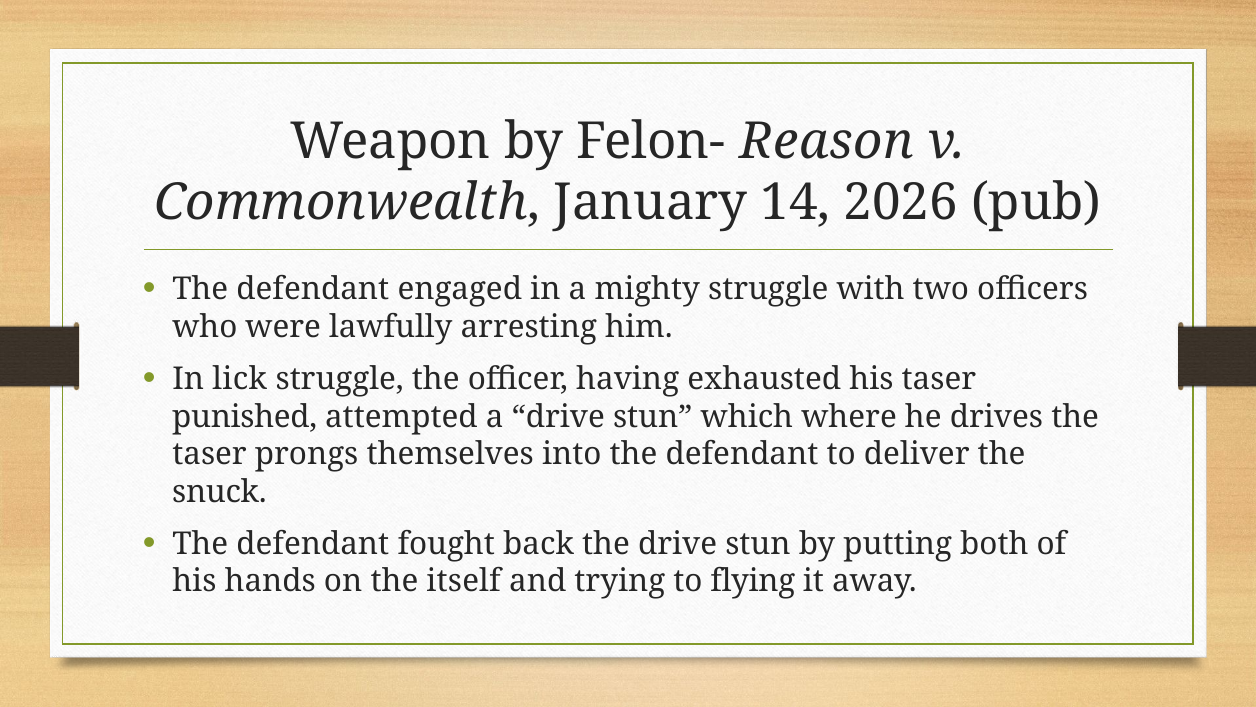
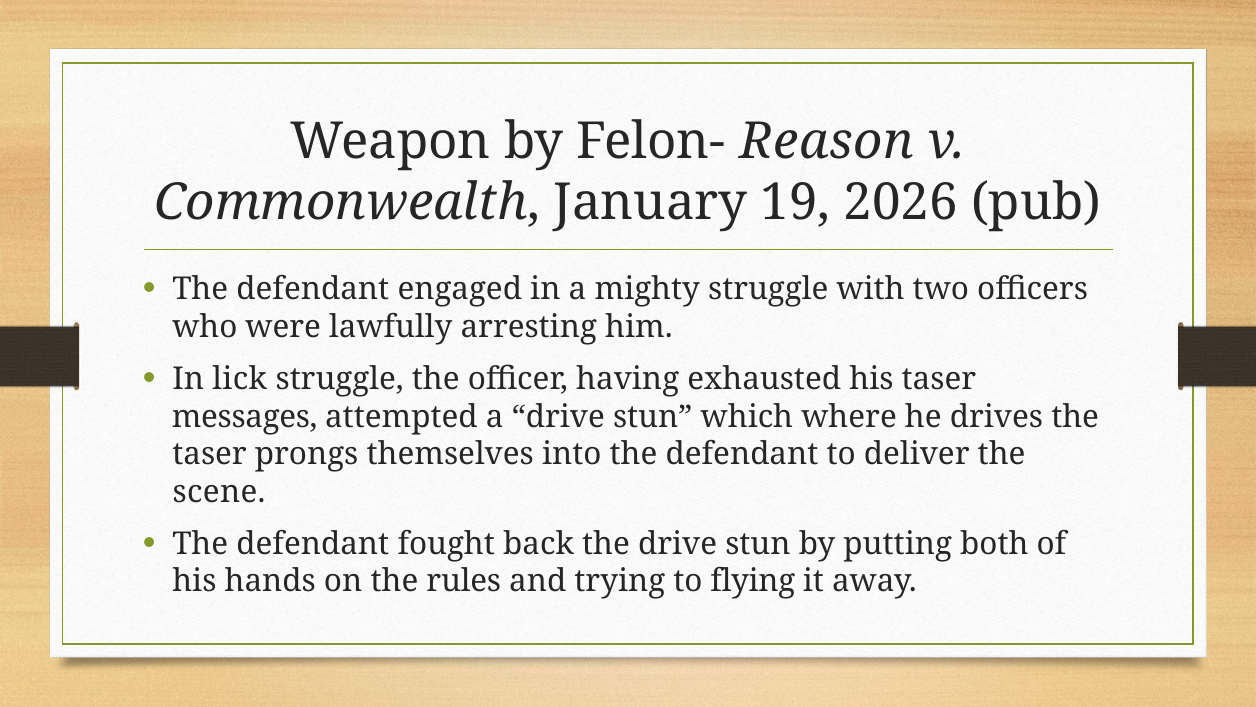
14: 14 -> 19
punished: punished -> messages
snuck: snuck -> scene
itself: itself -> rules
